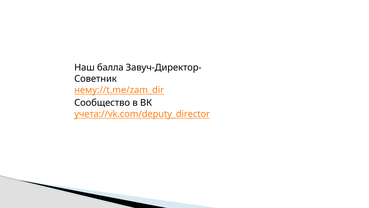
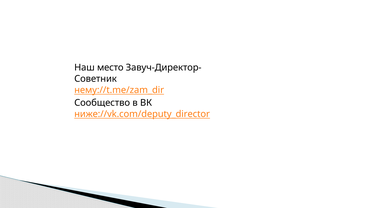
балла: балла -> место
учета://vk.com/deputy_director: учета://vk.com/deputy_director -> ниже://vk.com/deputy_director
